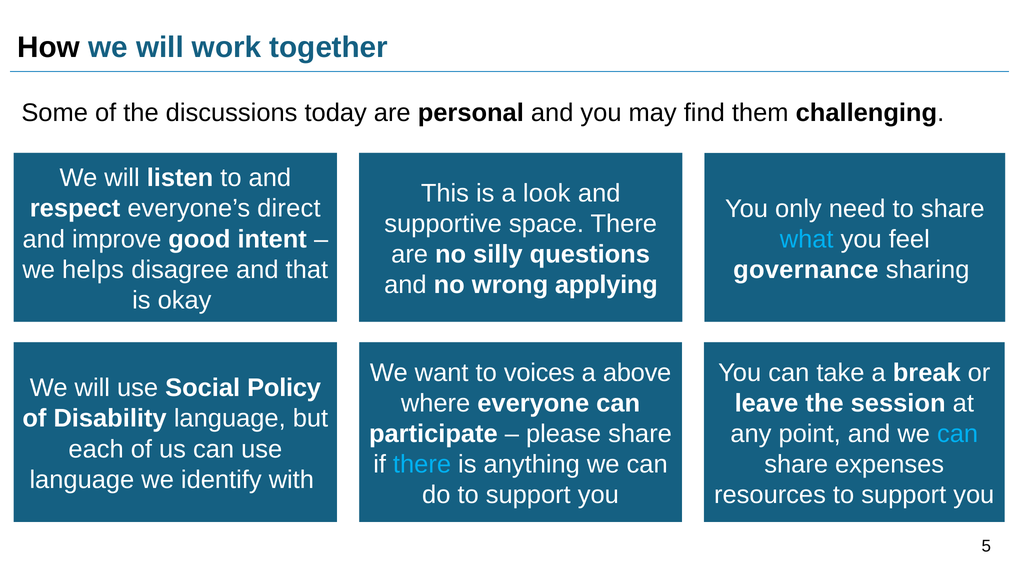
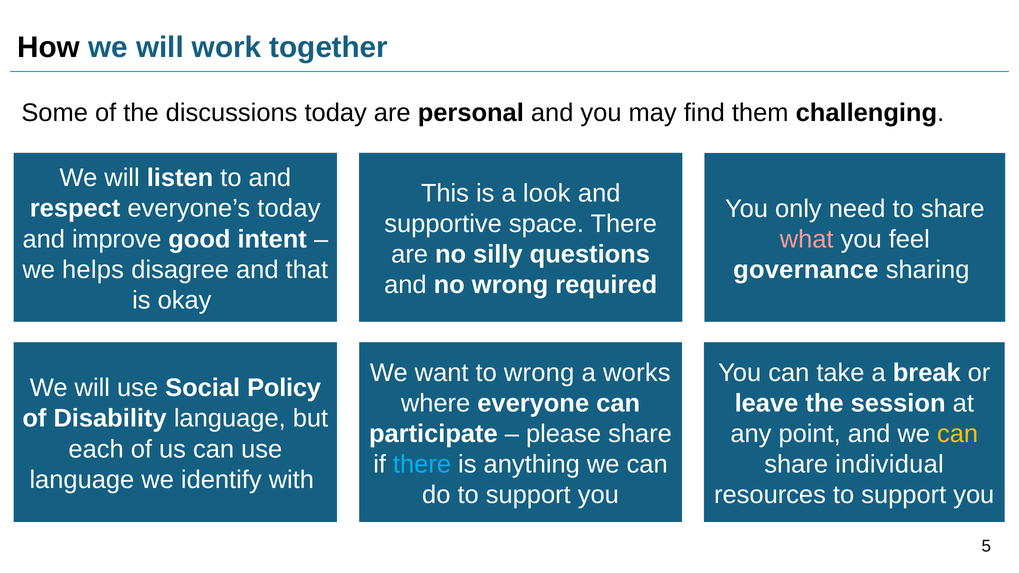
everyone’s direct: direct -> today
what colour: light blue -> pink
applying: applying -> required
to voices: voices -> wrong
above: above -> works
can at (958, 434) colour: light blue -> yellow
expenses: expenses -> individual
